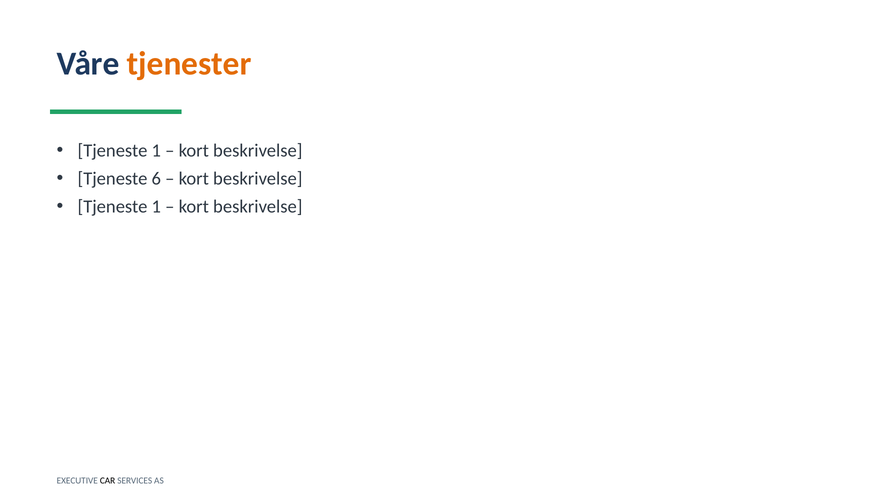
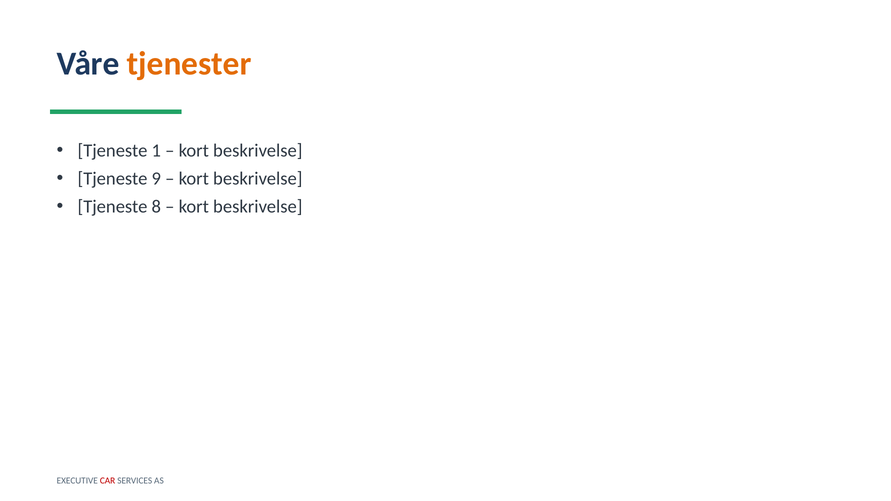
6: 6 -> 9
1 at (156, 207): 1 -> 8
CAR colour: black -> red
